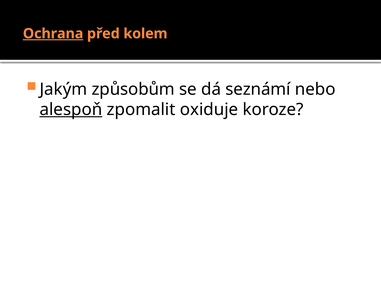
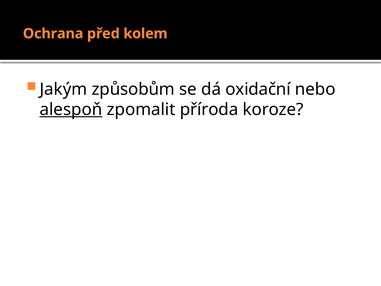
Ochrana underline: present -> none
seznámí: seznámí -> oxidační
oxiduje: oxiduje -> příroda
